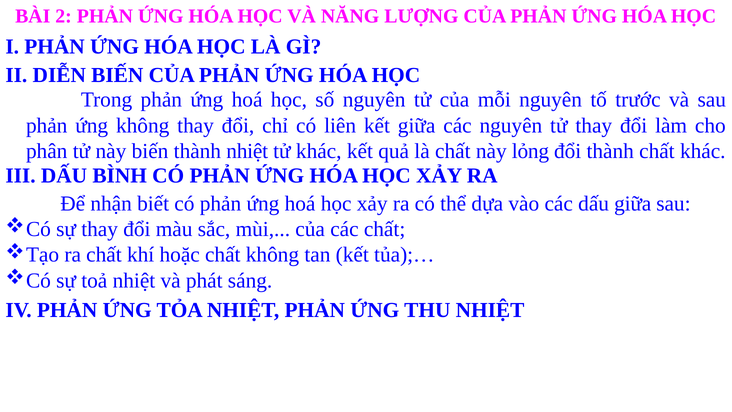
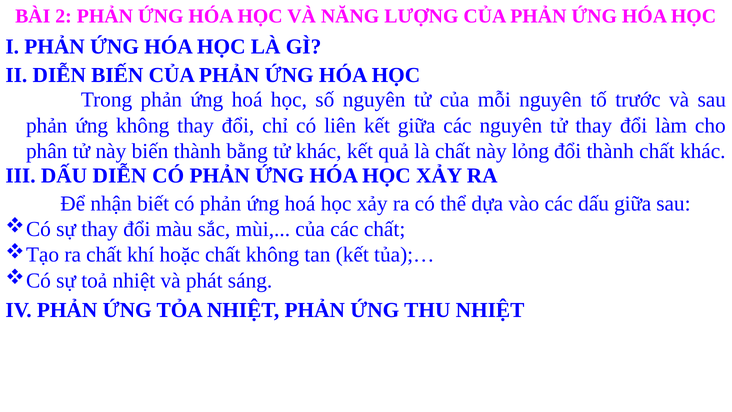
thành nhiệt: nhiệt -> bằng
DẤU BÌNH: BÌNH -> DIỄN
